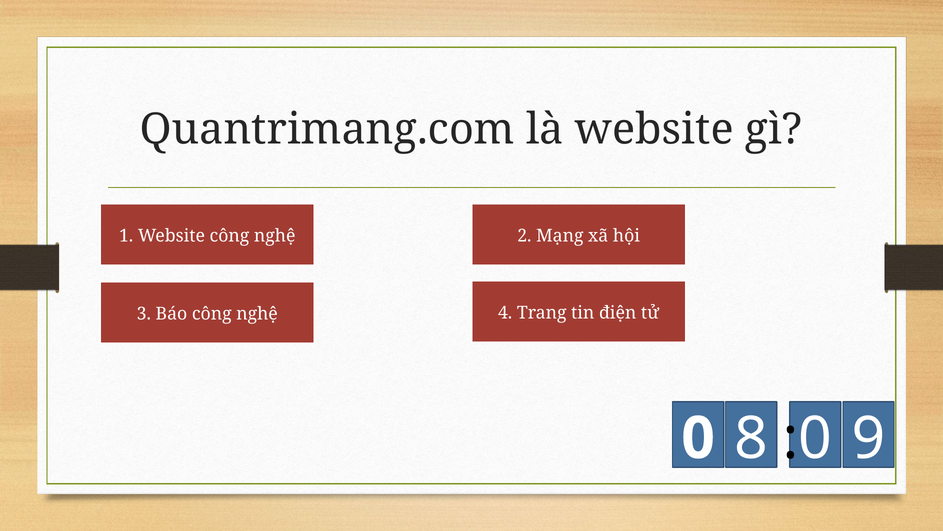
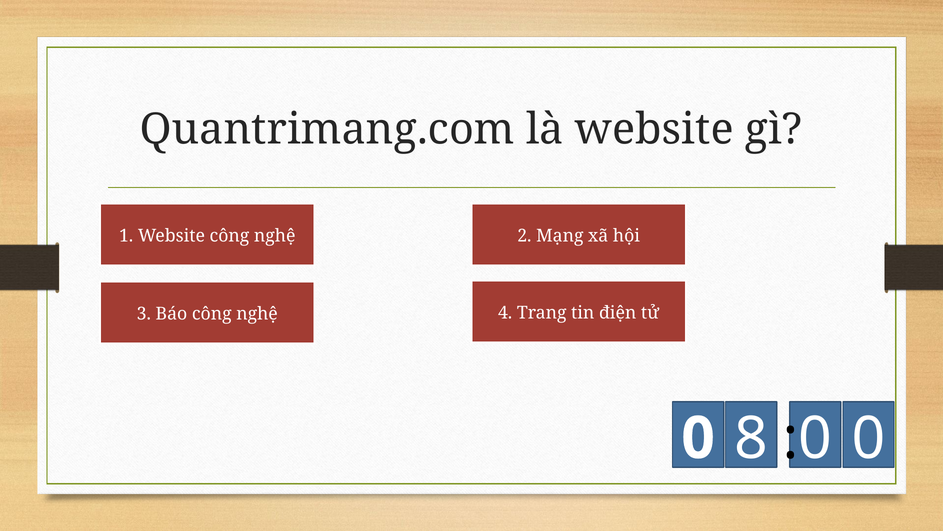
8 9: 9 -> 0
